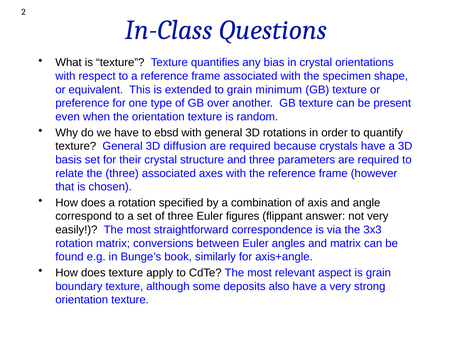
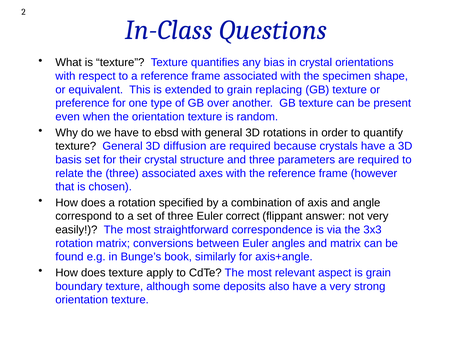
minimum: minimum -> replacing
figures: figures -> correct
